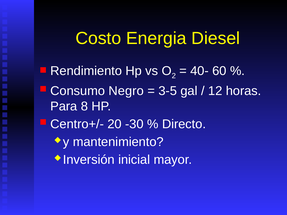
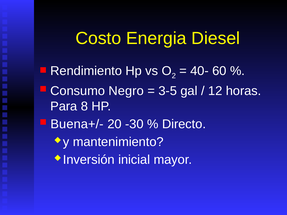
Centro+/-: Centro+/- -> Buena+/-
